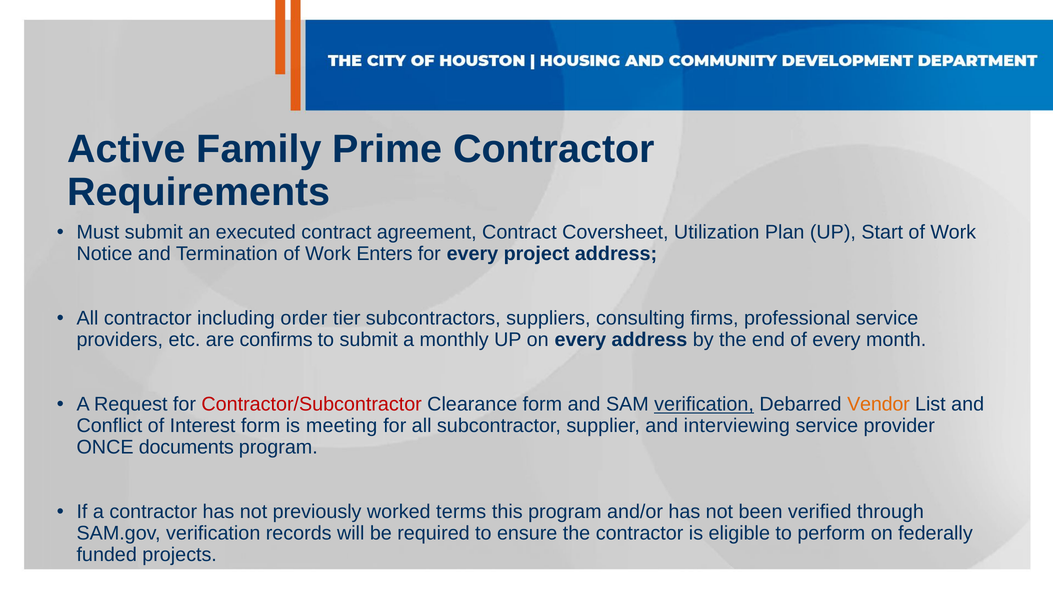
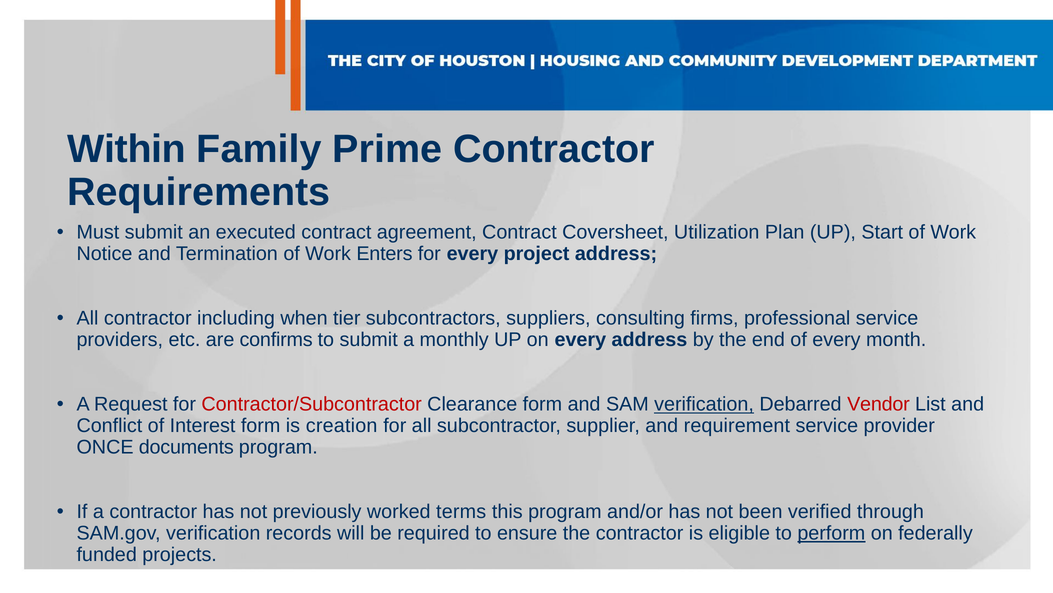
Active: Active -> Within
order: order -> when
Vendor colour: orange -> red
meeting: meeting -> creation
interviewing: interviewing -> requirement
perform underline: none -> present
